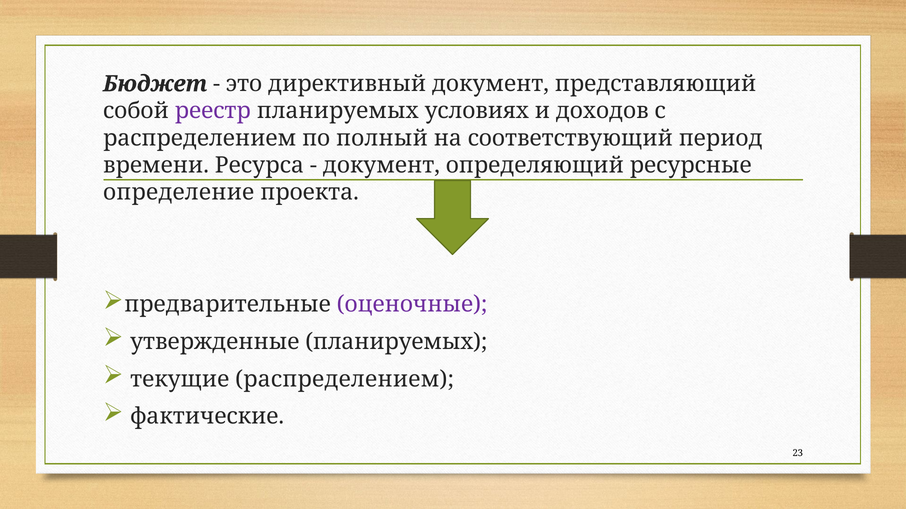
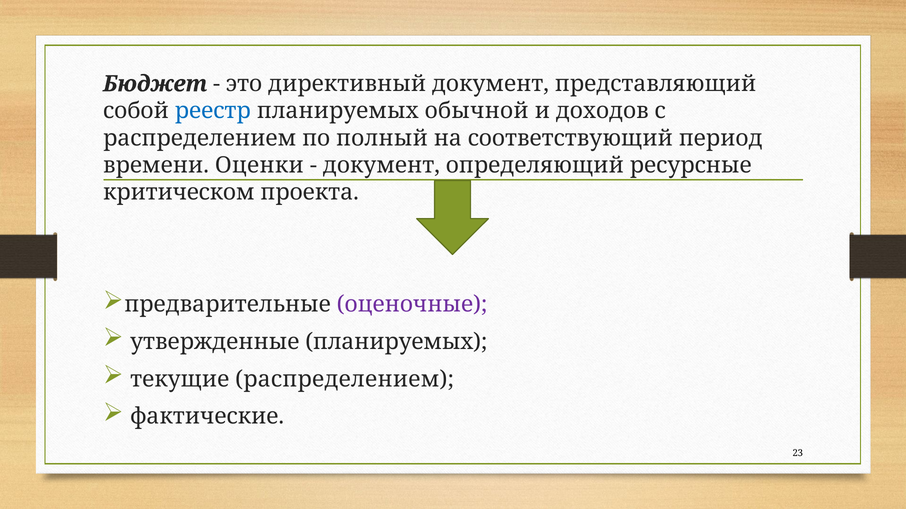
реестр colour: purple -> blue
условиях: условиях -> обычной
Ресурса: Ресурса -> Оценки
определение: определение -> критическом
